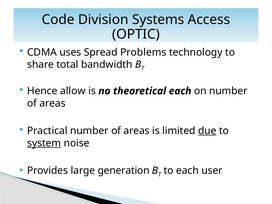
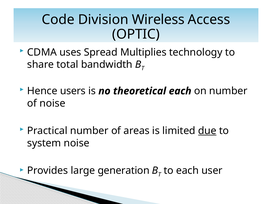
Systems: Systems -> Wireless
Problems: Problems -> Multiplies
allow: allow -> users
areas at (53, 103): areas -> noise
system underline: present -> none
